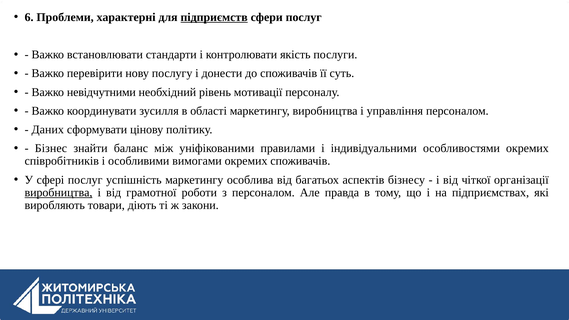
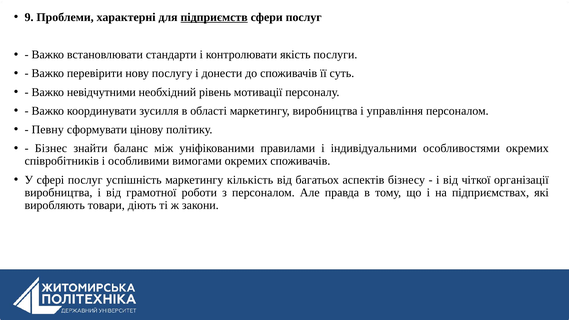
6: 6 -> 9
Даних: Даних -> Певну
особлива: особлива -> кількість
виробництва at (59, 193) underline: present -> none
